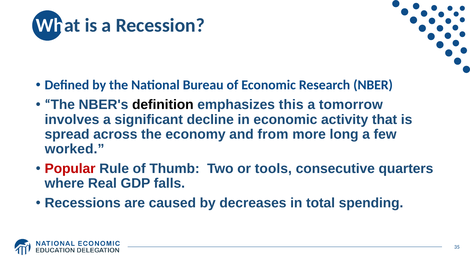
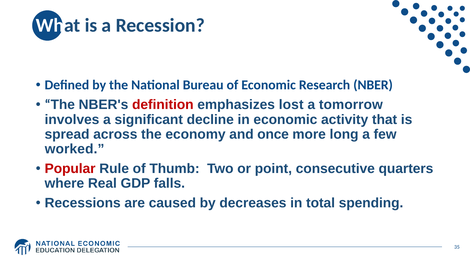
definition colour: black -> red
this: this -> lost
from: from -> once
tools: tools -> point
